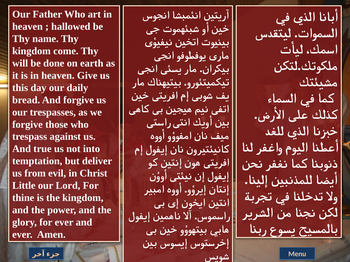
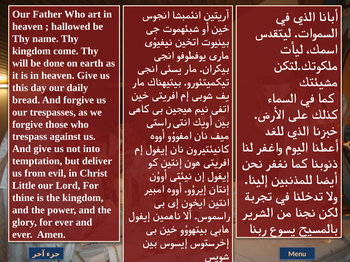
And true: true -> give
